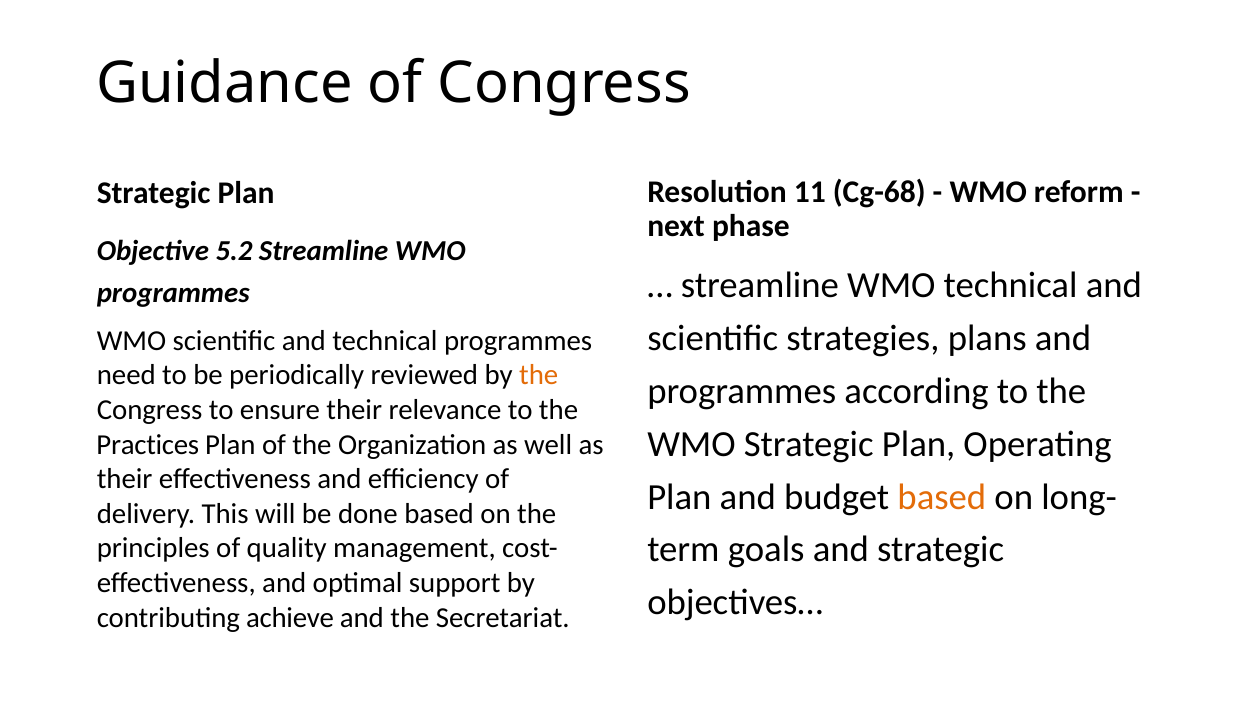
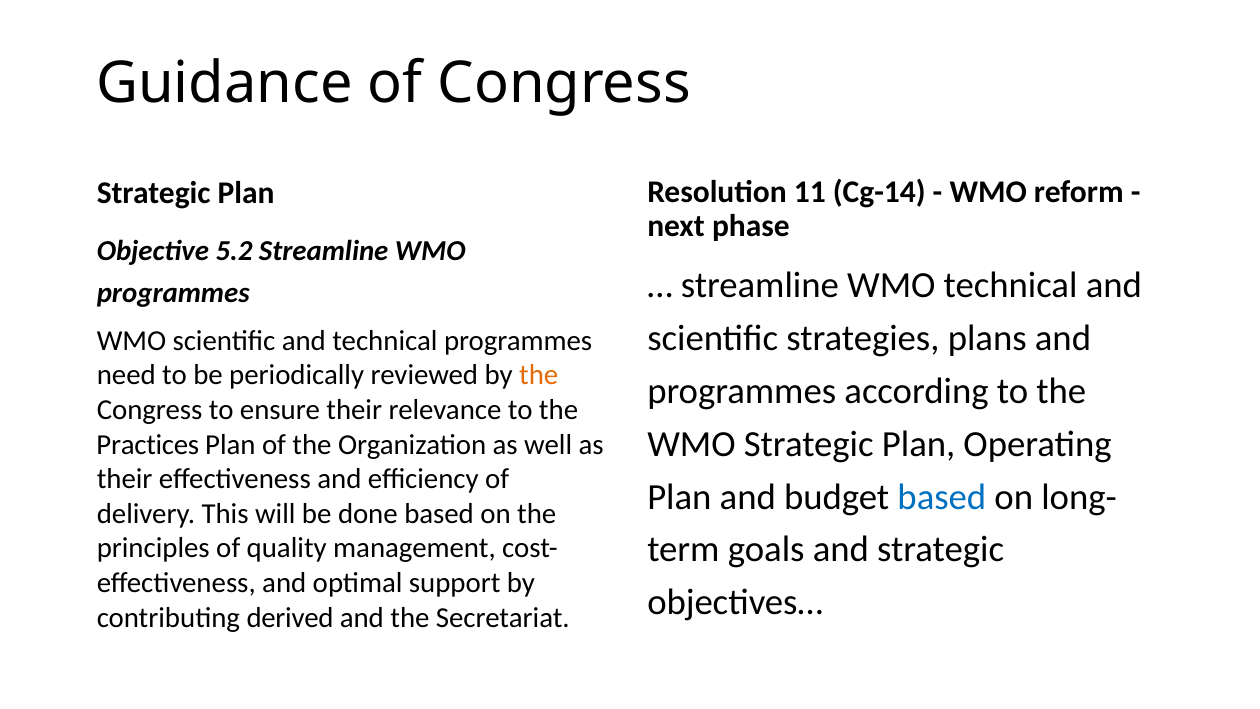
Cg-68: Cg-68 -> Cg-14
based at (942, 497) colour: orange -> blue
achieve: achieve -> derived
